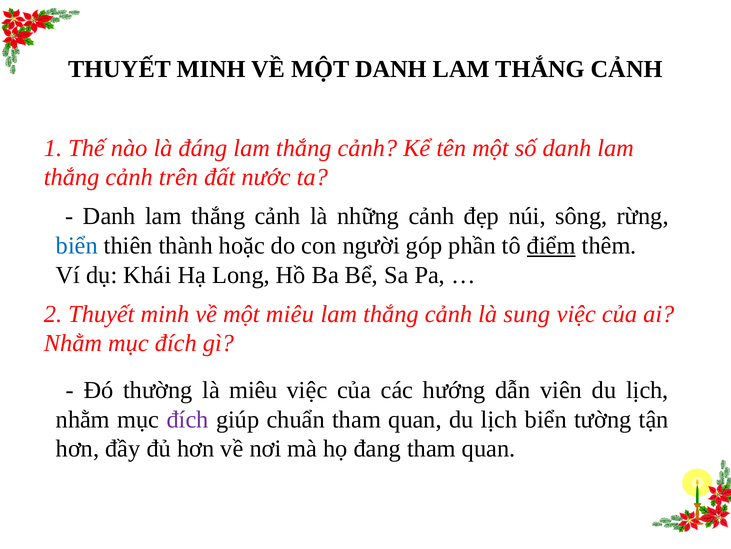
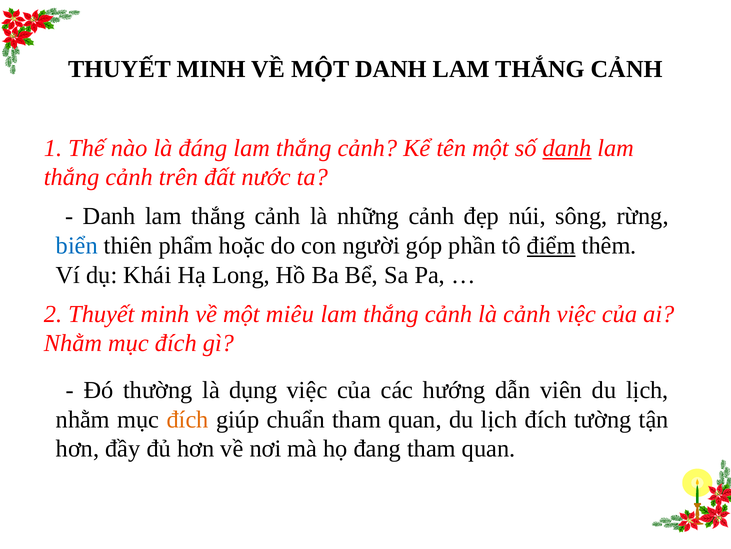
danh at (567, 148) underline: none -> present
thành: thành -> phẩm
là sung: sung -> cảnh
là miêu: miêu -> dụng
đích at (188, 419) colour: purple -> orange
lịch biển: biển -> đích
